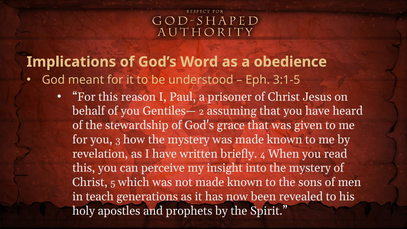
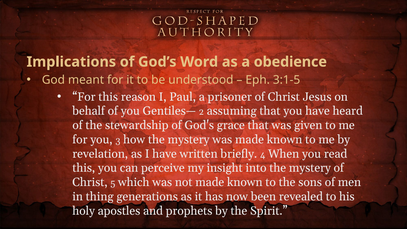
teach: teach -> thing
